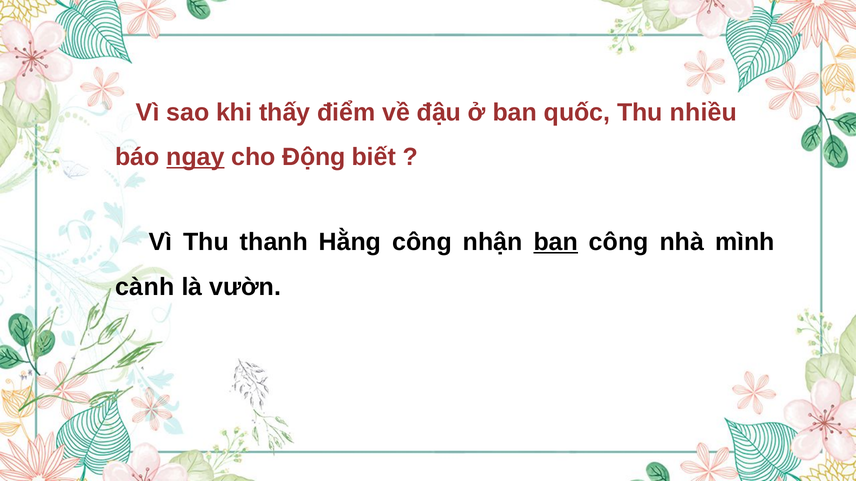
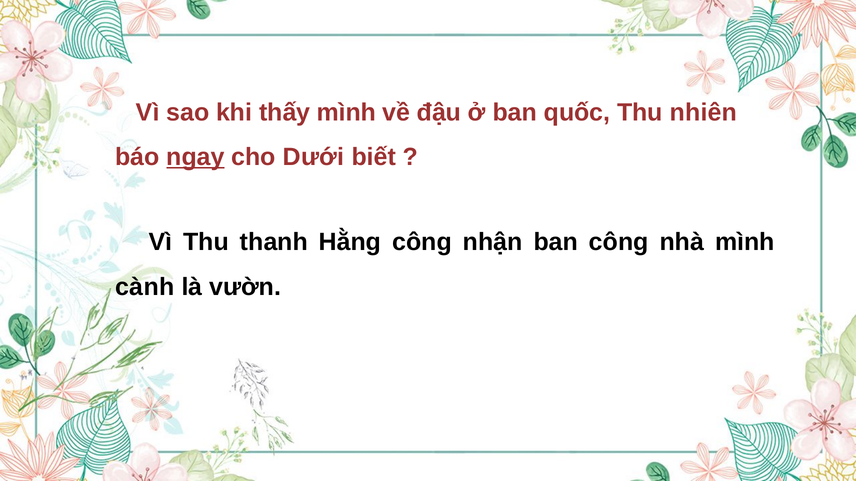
thấy điểm: điểm -> mình
nhiều: nhiều -> nhiên
Động: Động -> Dưới
ban at (556, 242) underline: present -> none
